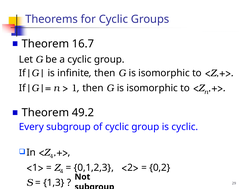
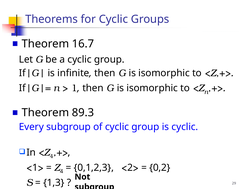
49.2: 49.2 -> 89.3
